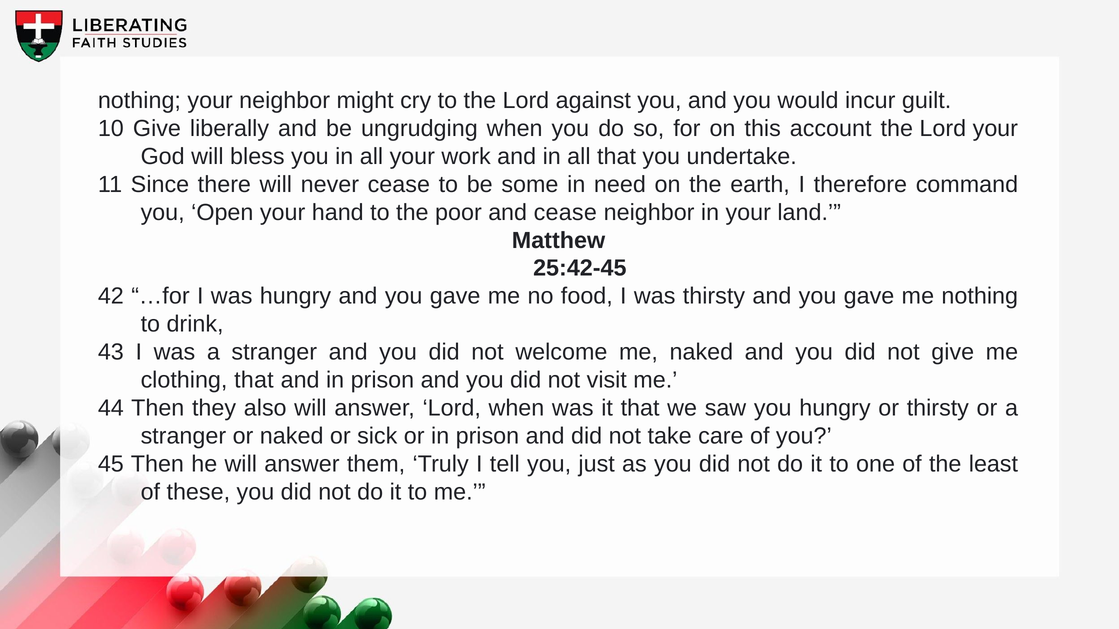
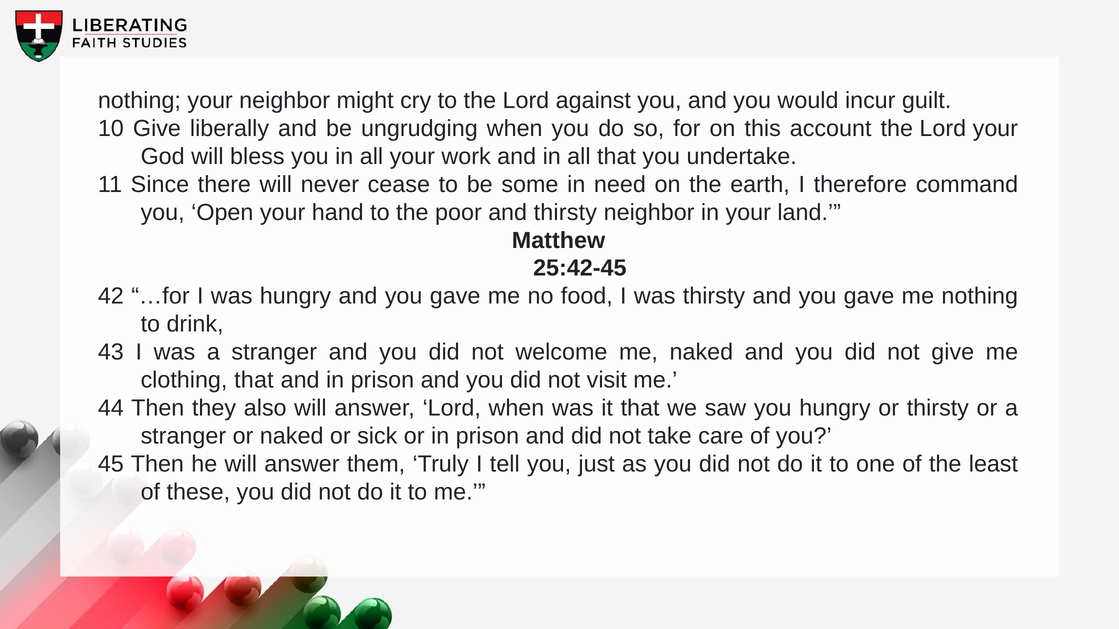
and cease: cease -> thirsty
